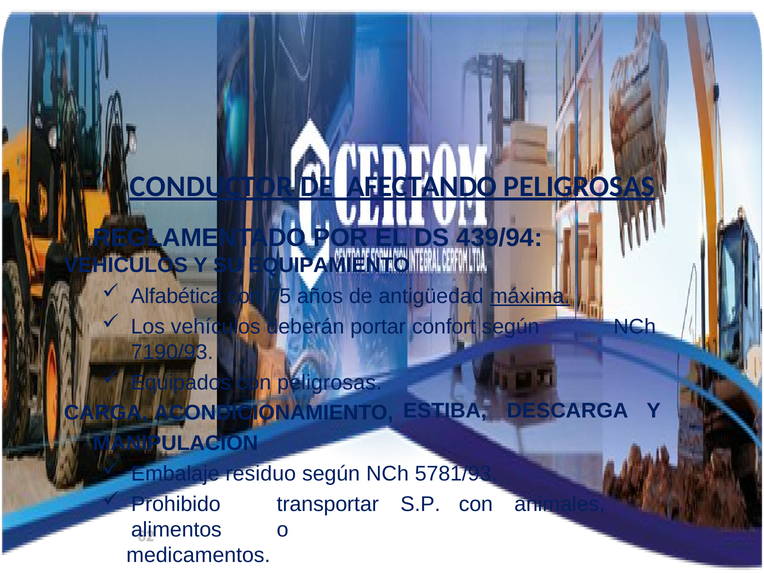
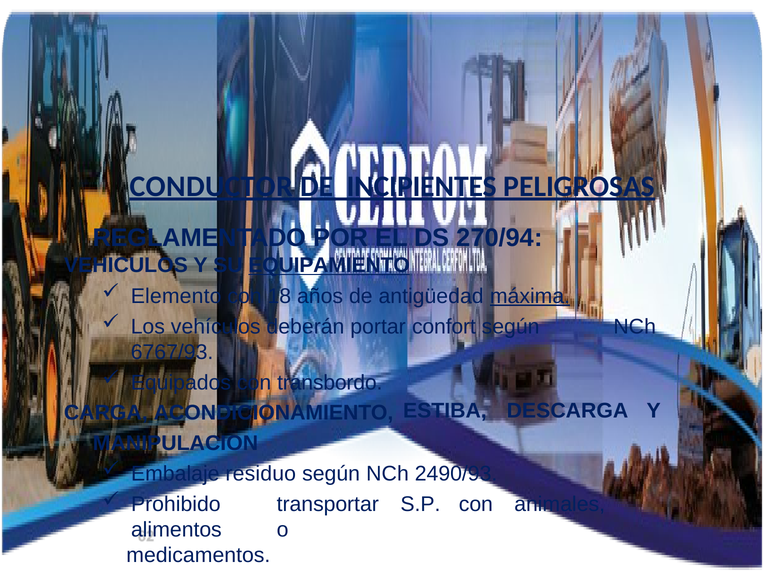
AFECTANDO: AFECTANDO -> INCIPIENTES
439/94: 439/94 -> 270/94
EQUIPAMIENTO underline: none -> present
Alfabética: Alfabética -> Elemento
75: 75 -> 18
7190/93: 7190/93 -> 6767/93
con peligrosas: peligrosas -> transbordo
5781/93: 5781/93 -> 2490/93
